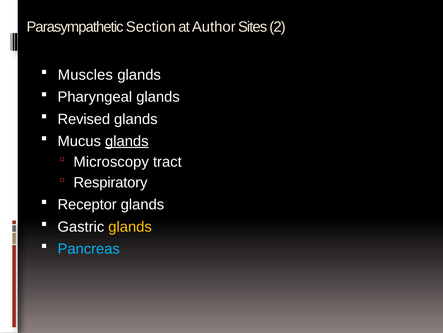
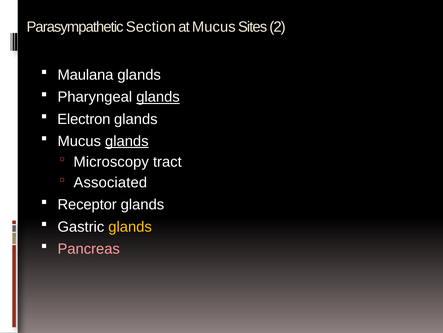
at Author: Author -> Mucus
Muscles: Muscles -> Maulana
glands at (158, 97) underline: none -> present
Revised: Revised -> Electron
Respiratory: Respiratory -> Associated
Pancreas colour: light blue -> pink
